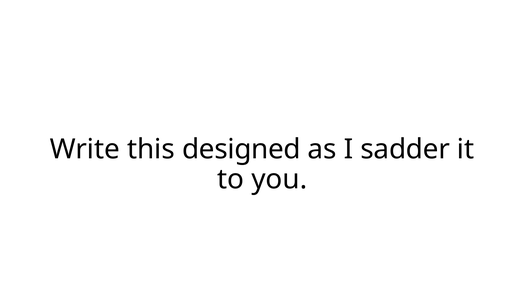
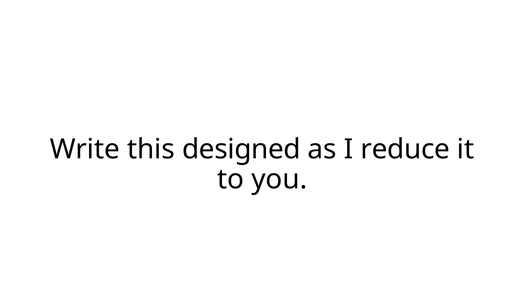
sadder: sadder -> reduce
